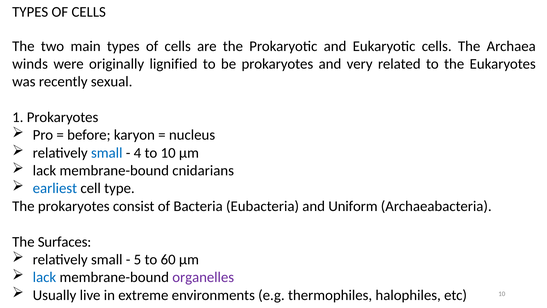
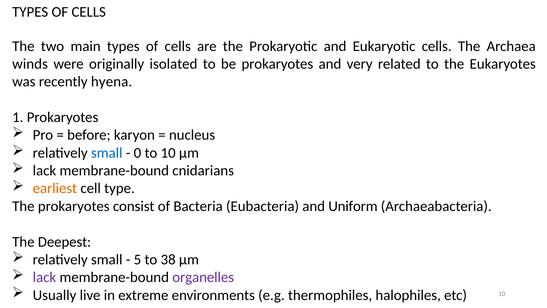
lignified: lignified -> isolated
sexual: sexual -> hyena
4: 4 -> 0
earliest colour: blue -> orange
Surfaces: Surfaces -> Deepest
60: 60 -> 38
lack at (44, 277) colour: blue -> purple
